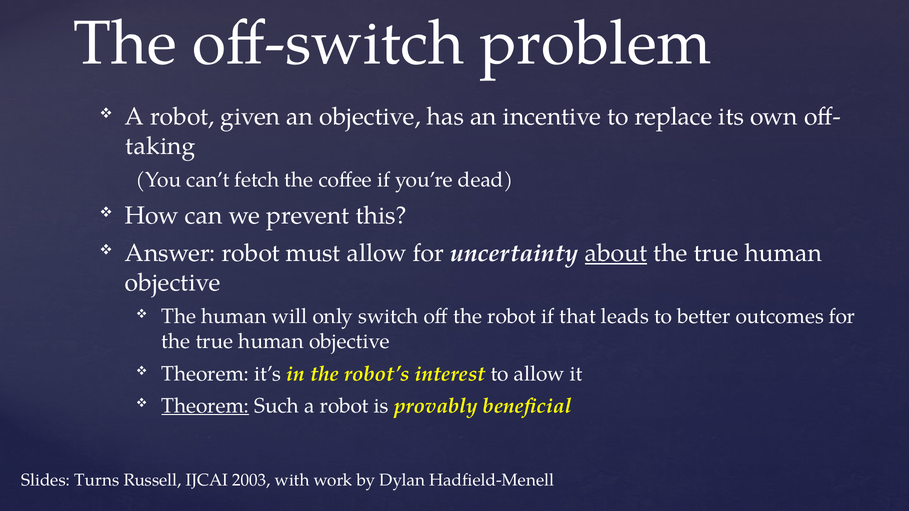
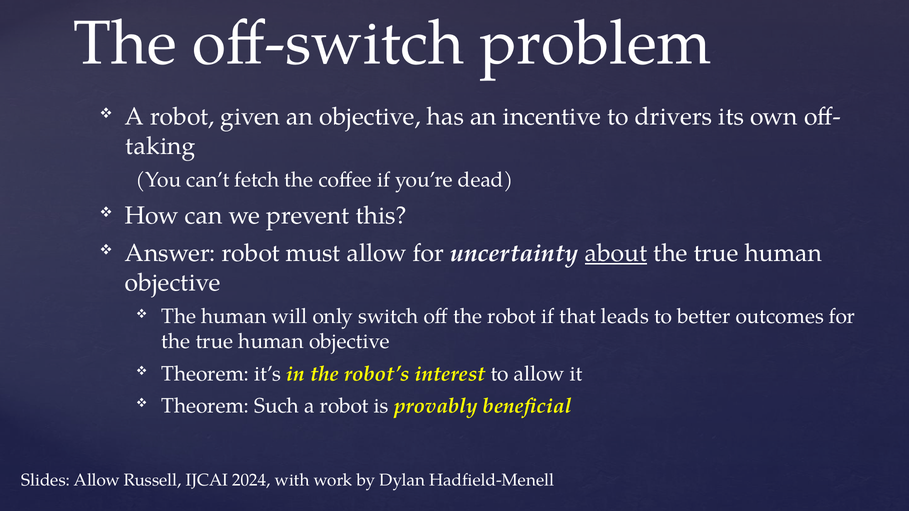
replace: replace -> drivers
Theorem at (205, 406) underline: present -> none
Slides Turns: Turns -> Allow
2003: 2003 -> 2024
